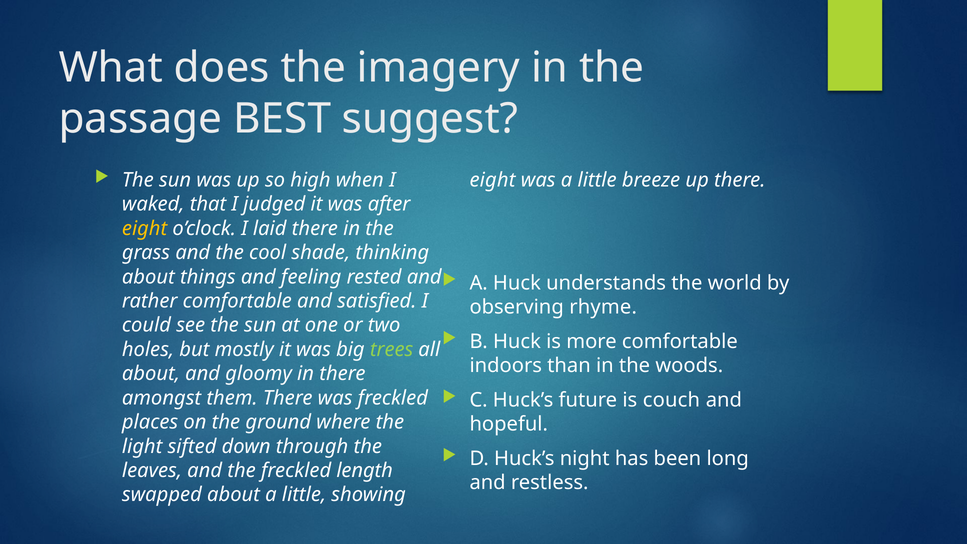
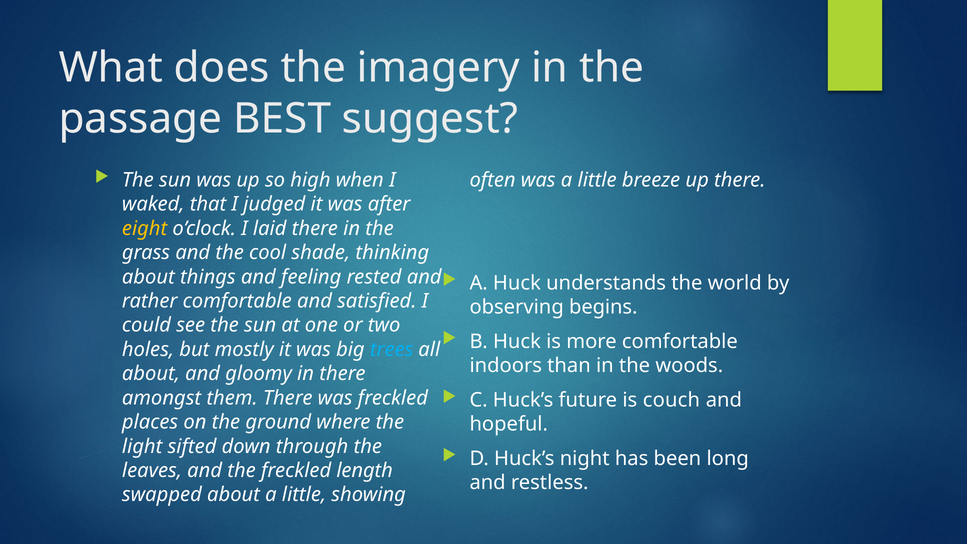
eight at (492, 180): eight -> often
rhyme: rhyme -> begins
trees colour: light green -> light blue
